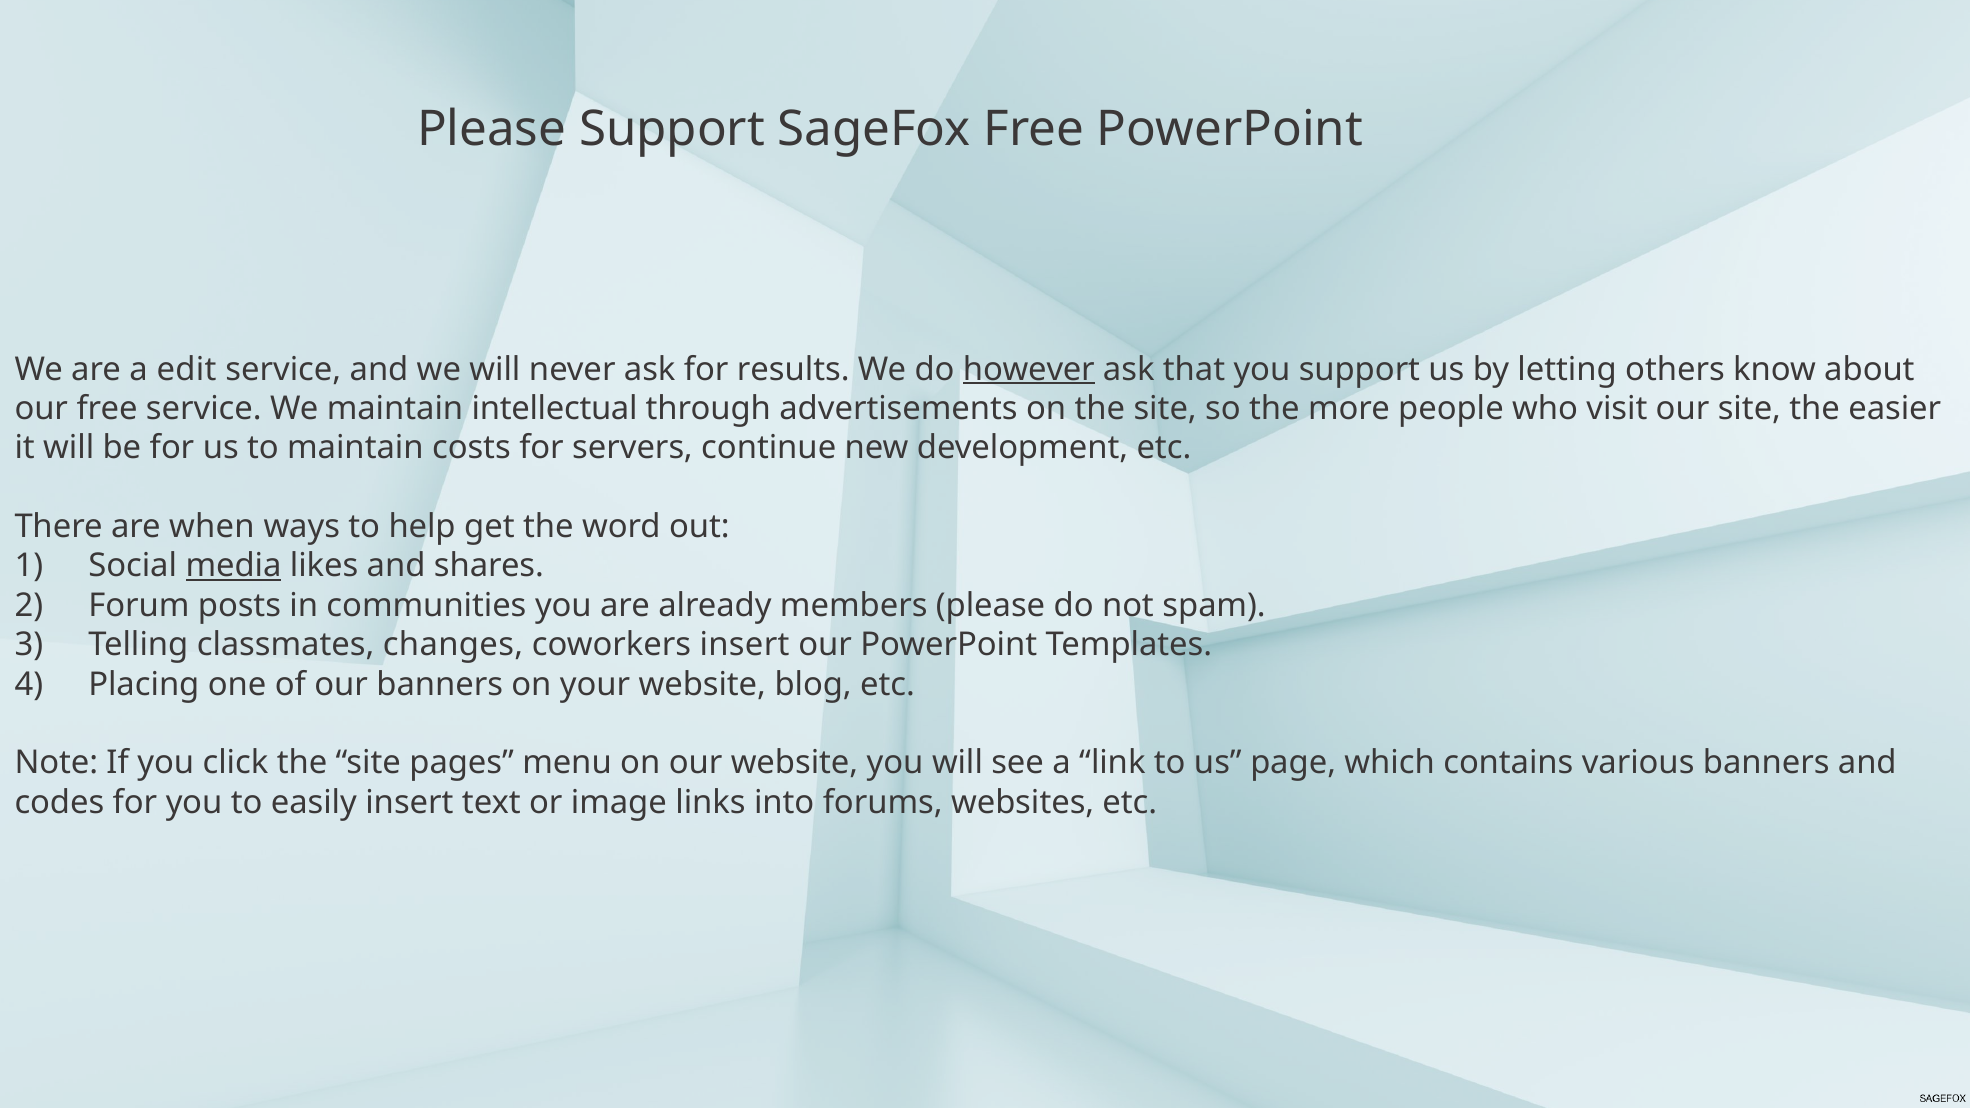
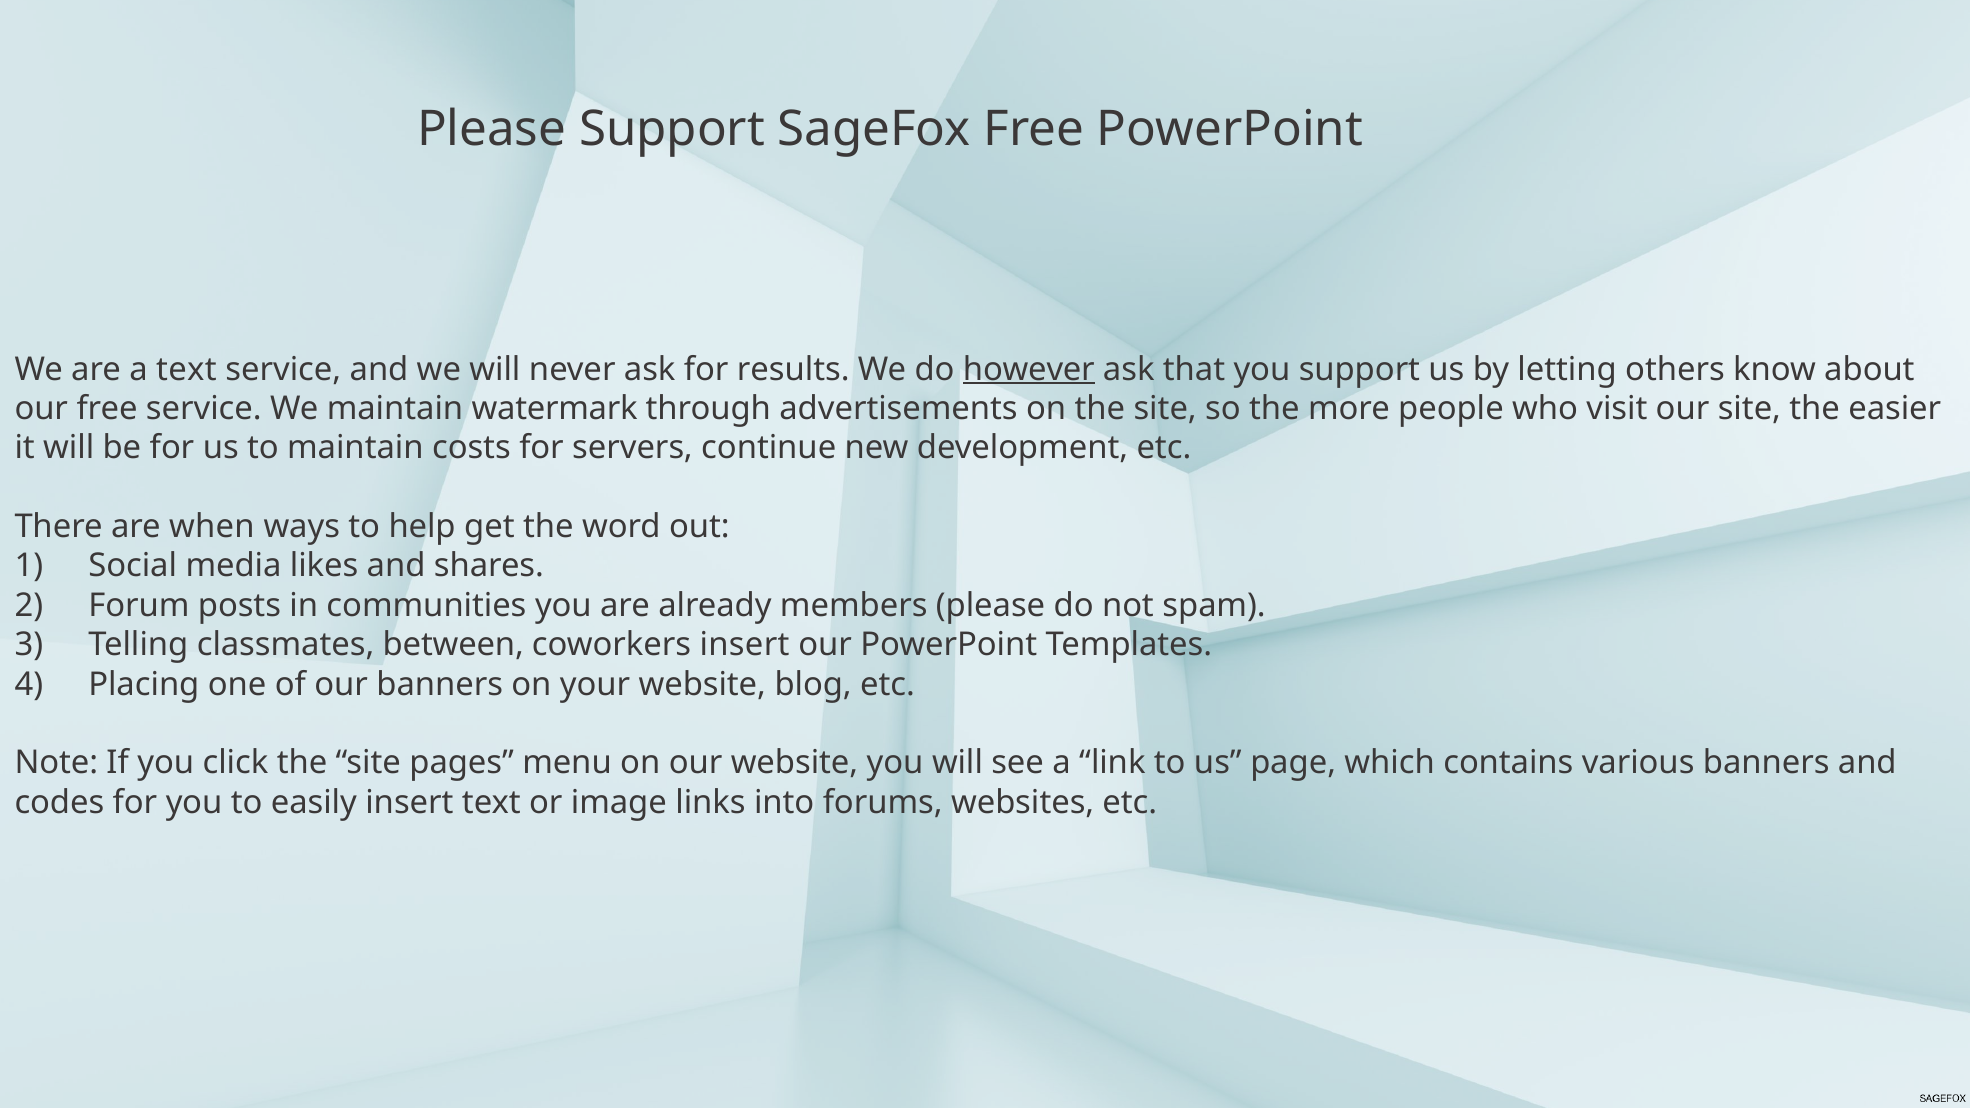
a edit: edit -> text
intellectual: intellectual -> watermark
media underline: present -> none
changes: changes -> between
